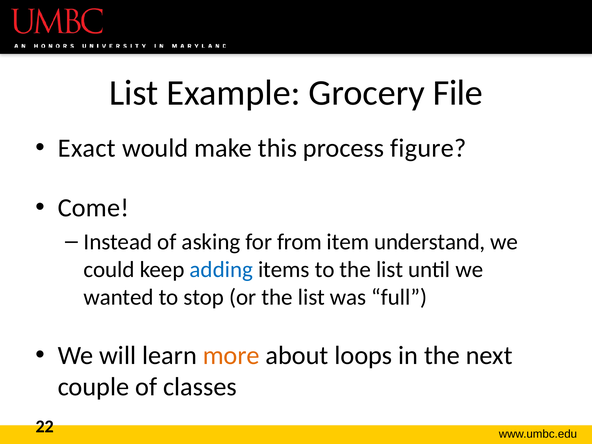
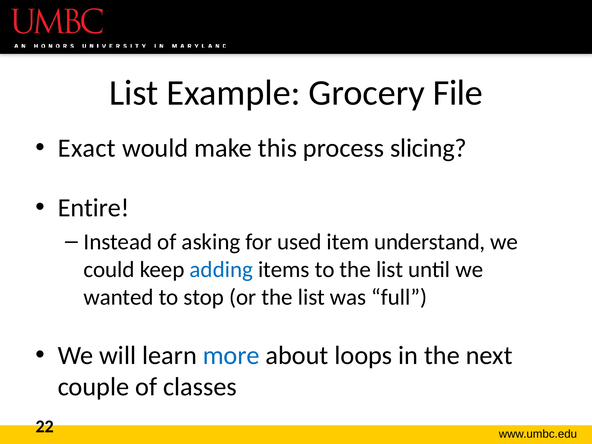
figure: figure -> slicing
Come: Come -> Entire
from: from -> used
more colour: orange -> blue
